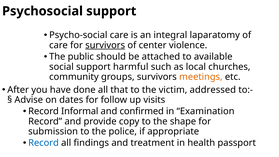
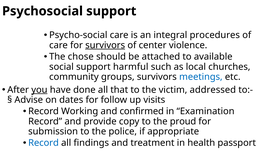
laparatomy: laparatomy -> procedures
public: public -> chose
meetings colour: orange -> blue
you underline: none -> present
Informal: Informal -> Working
shape: shape -> proud
